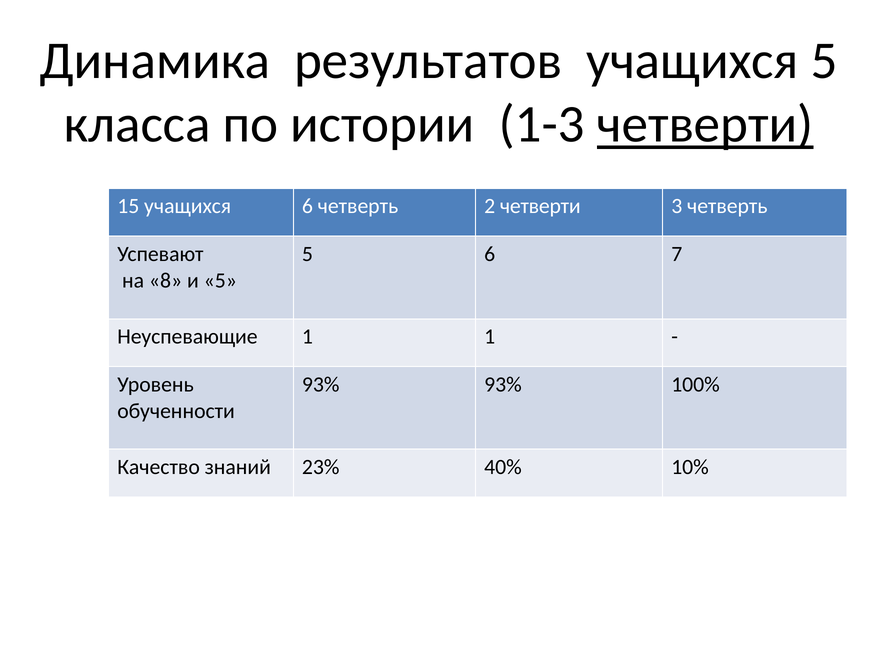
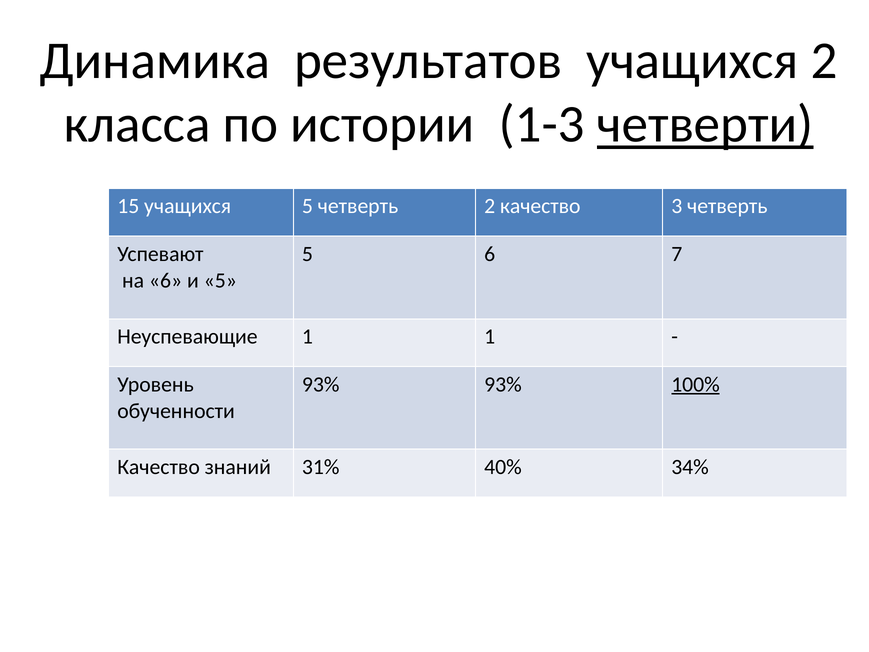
учащихся 5: 5 -> 2
учащихся 6: 6 -> 5
2 четверти: четверти -> качество
на 8: 8 -> 6
100% underline: none -> present
23%: 23% -> 31%
10%: 10% -> 34%
